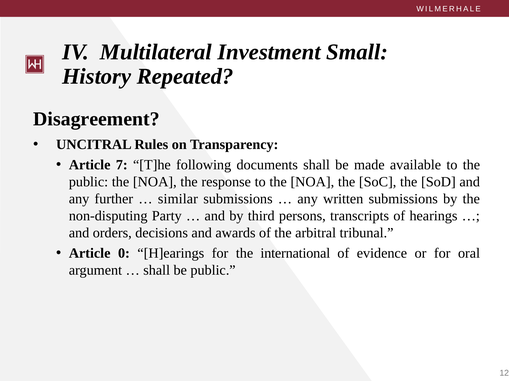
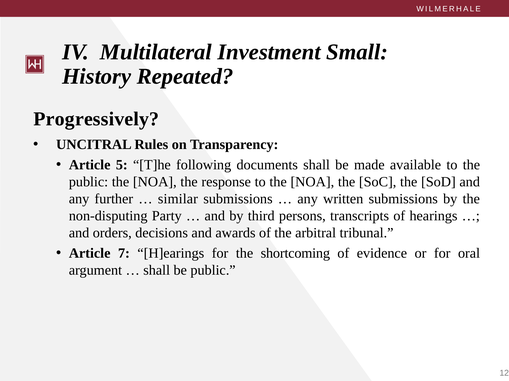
Disagreement: Disagreement -> Progressively
7: 7 -> 5
0: 0 -> 7
international: international -> shortcoming
